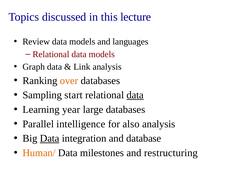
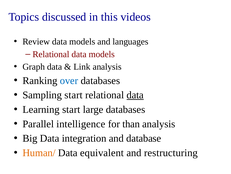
lecture: lecture -> videos
over colour: orange -> blue
Learning year: year -> start
also: also -> than
Data at (50, 138) underline: present -> none
milestones: milestones -> equivalent
